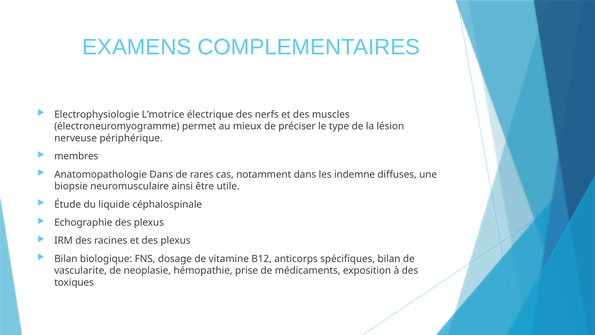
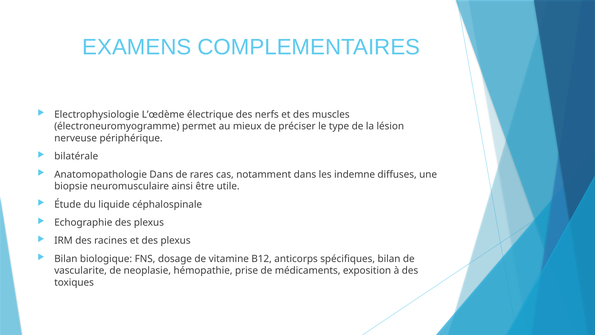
L’motrice: L’motrice -> L’œdème
membres: membres -> bilatérale
